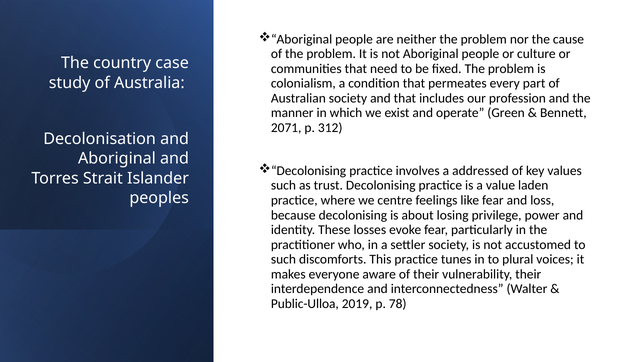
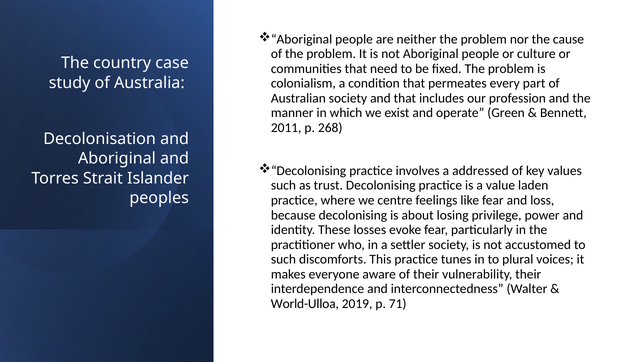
2071: 2071 -> 2011
312: 312 -> 268
Public-Ulloa: Public-Ulloa -> World-Ulloa
78: 78 -> 71
